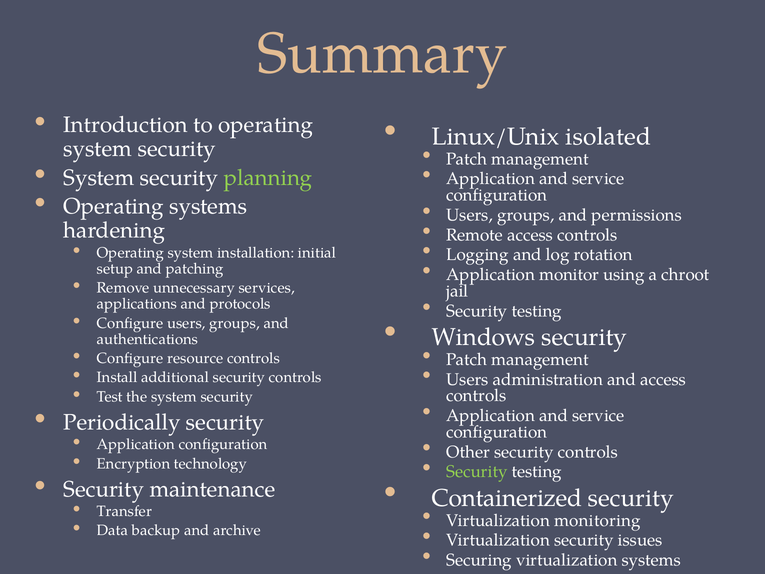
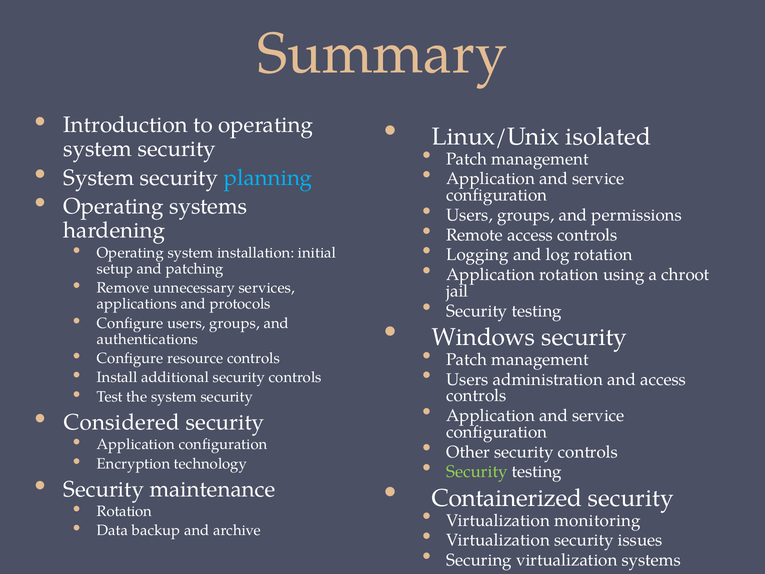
planning colour: light green -> light blue
Application monitor: monitor -> rotation
Periodically: Periodically -> Considered
Transfer at (124, 511): Transfer -> Rotation
